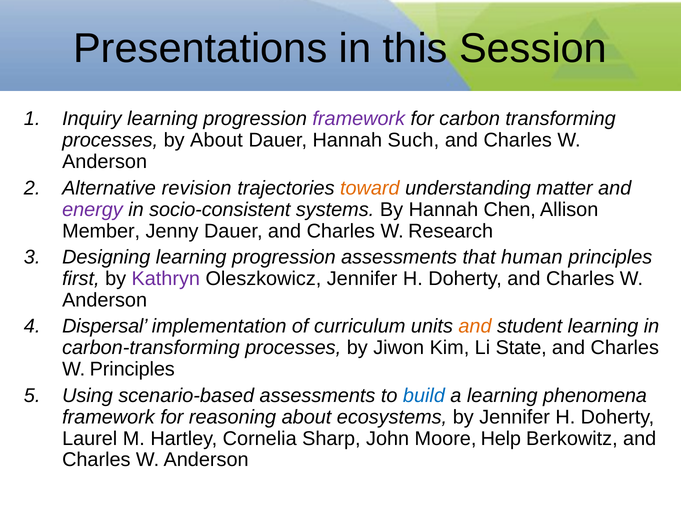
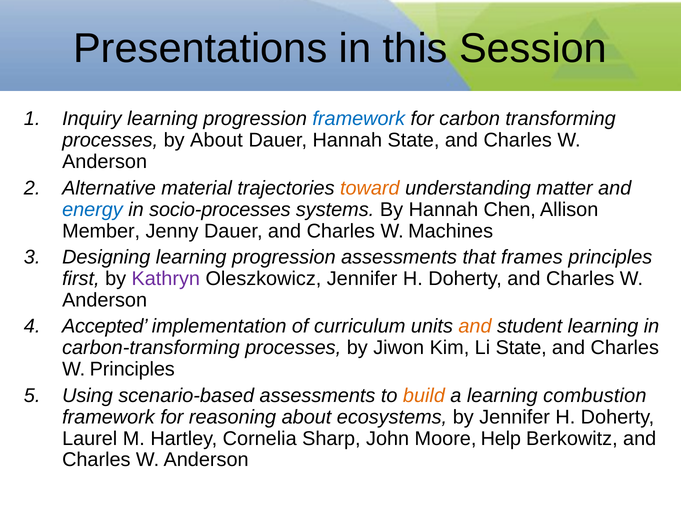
framework at (359, 119) colour: purple -> blue
Hannah Such: Such -> State
revision: revision -> material
energy colour: purple -> blue
socio-consistent: socio-consistent -> socio-processes
Research: Research -> Machines
human: human -> frames
Dispersal: Dispersal -> Accepted
build colour: blue -> orange
phenomena: phenomena -> combustion
